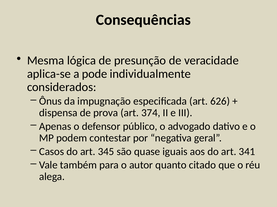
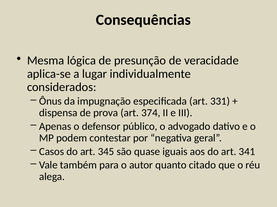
pode: pode -> lugar
626: 626 -> 331
